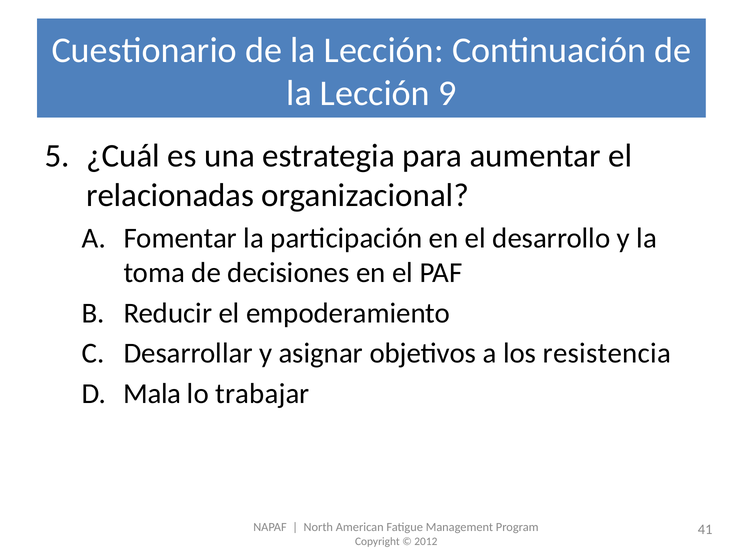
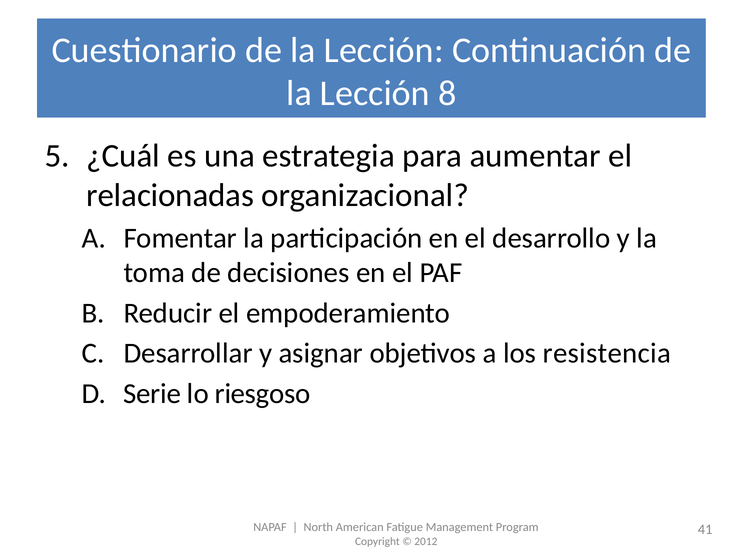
9: 9 -> 8
Mala: Mala -> Serie
trabajar: trabajar -> riesgoso
